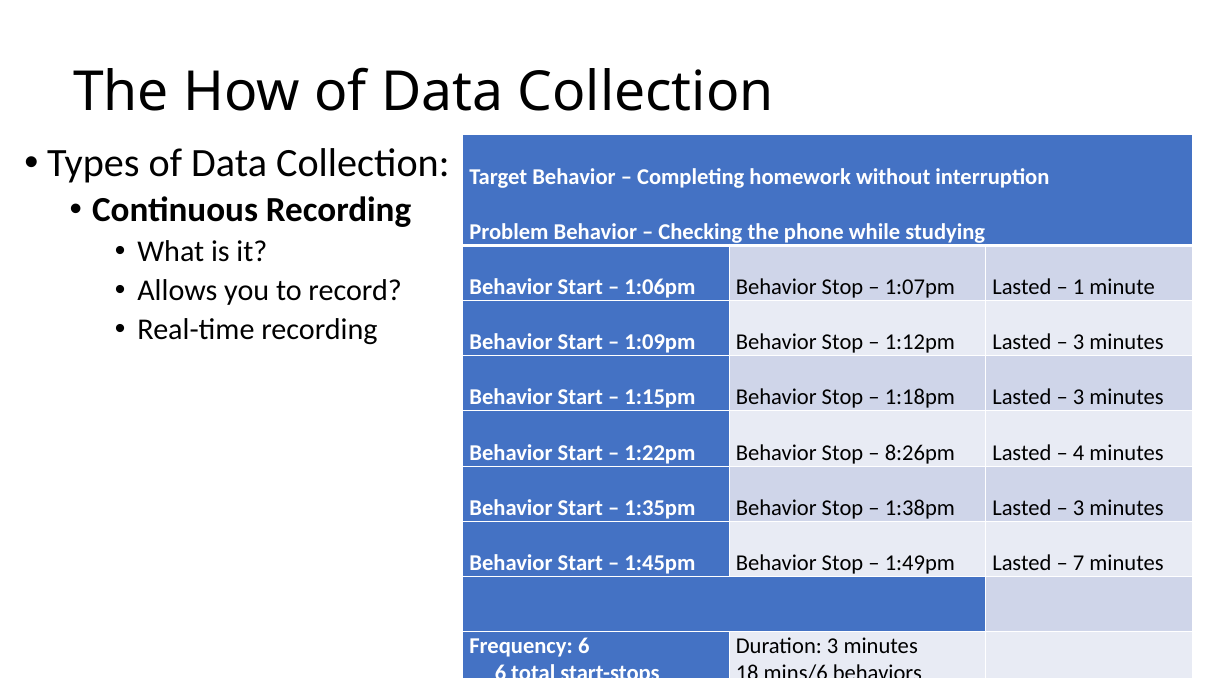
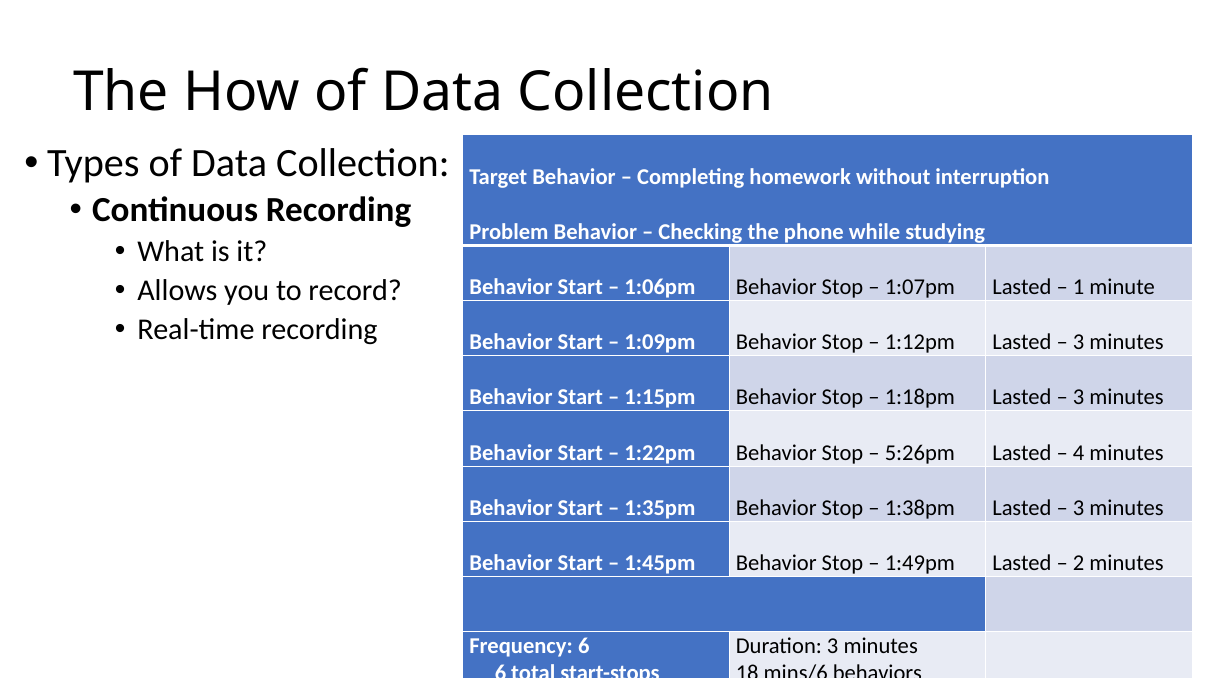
8:26pm: 8:26pm -> 5:26pm
7: 7 -> 2
